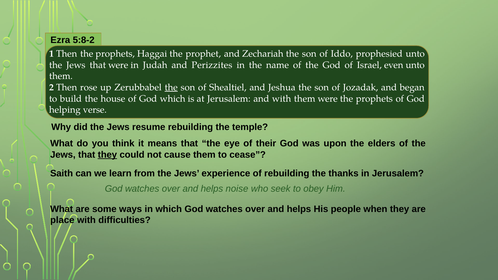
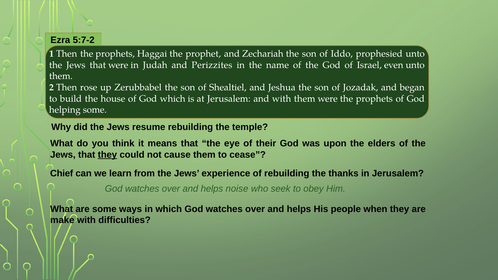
5:8-2: 5:8-2 -> 5:7-2
the at (171, 87) underline: present -> none
helping verse: verse -> some
Saith: Saith -> Chief
place: place -> make
